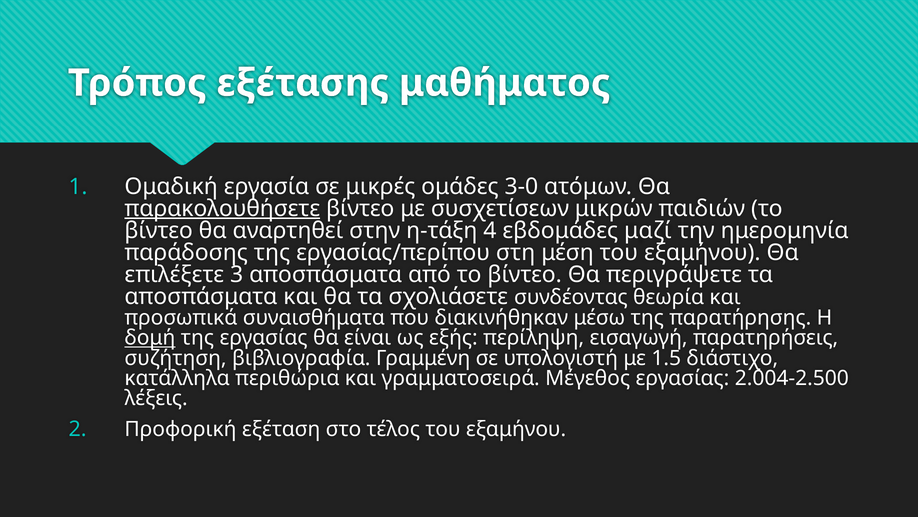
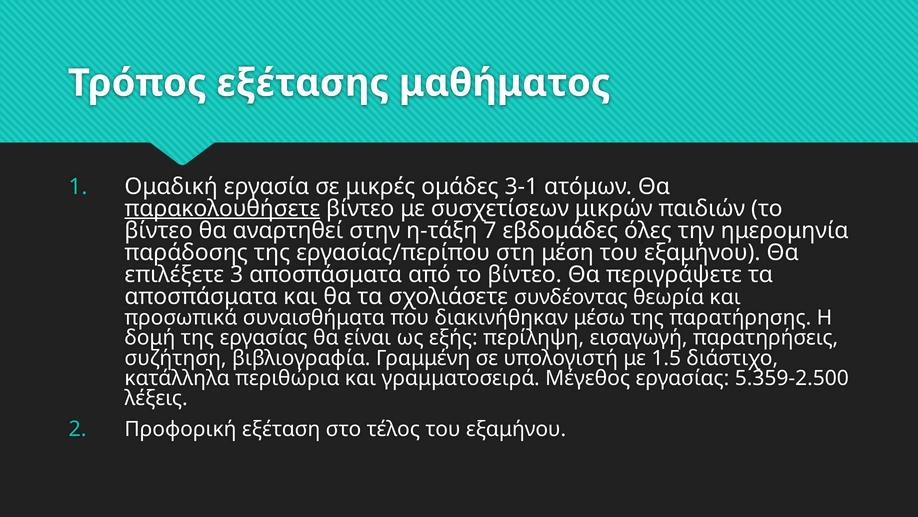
3-0: 3-0 -> 3-1
4: 4 -> 7
μαζί: μαζί -> όλες
δομή underline: present -> none
2.004-2.500: 2.004-2.500 -> 5.359-2.500
